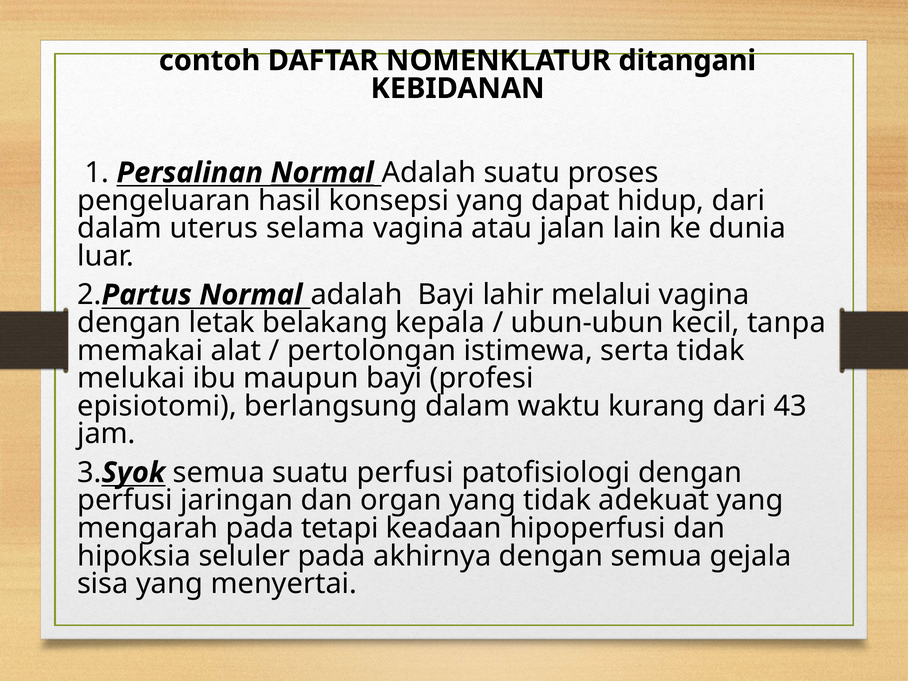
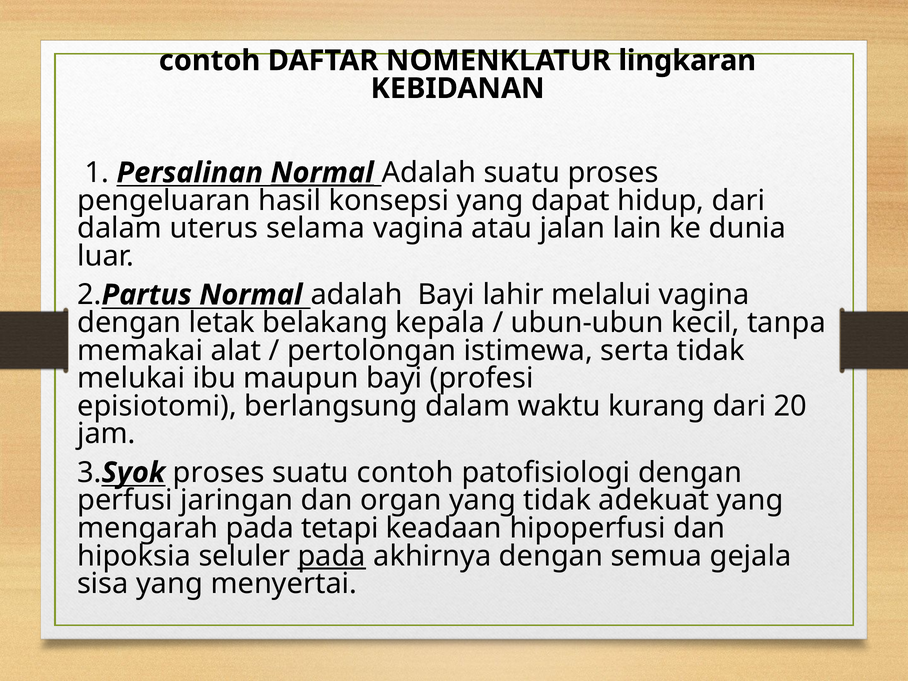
ditangani: ditangani -> lingkaran
43: 43 -> 20
semua at (219, 473): semua -> proses
suatu perfusi: perfusi -> contoh
pada at (332, 556) underline: none -> present
